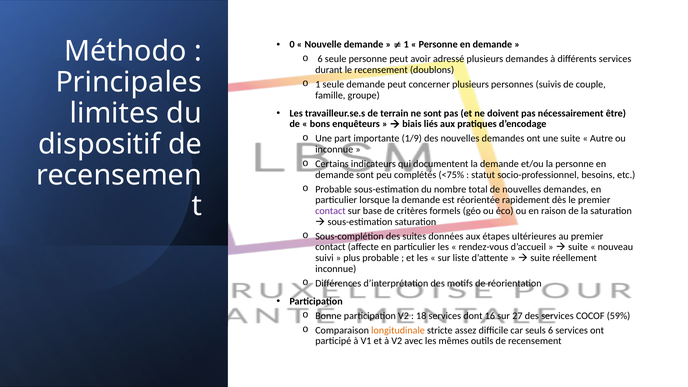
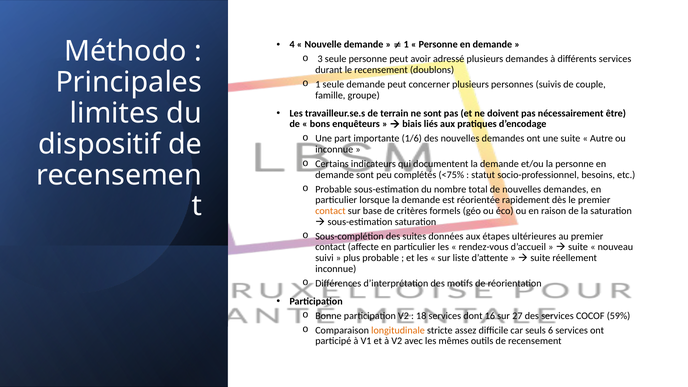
0: 0 -> 4
6 at (320, 59): 6 -> 3
1/9: 1/9 -> 1/6
contact at (330, 211) colour: purple -> orange
